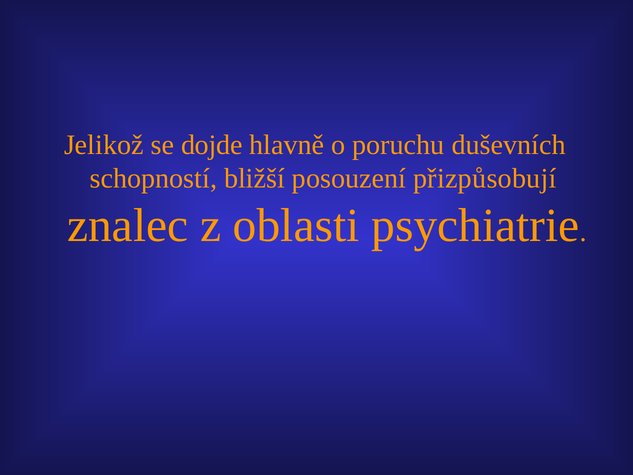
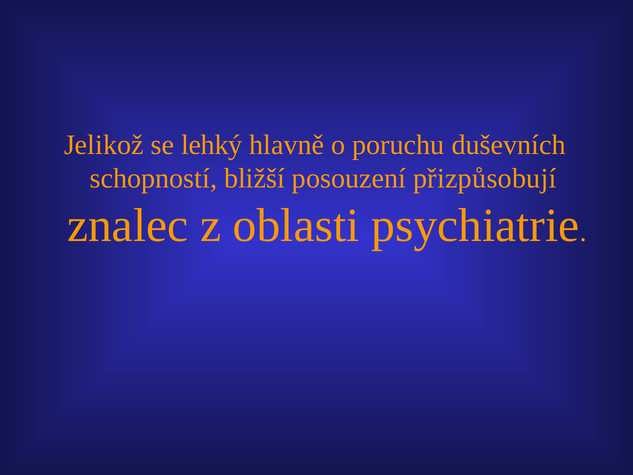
dojde: dojde -> lehký
